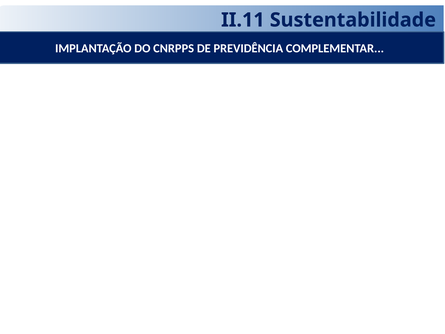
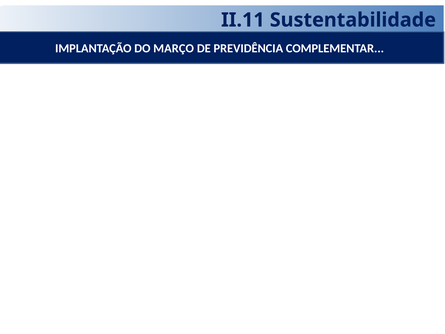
CNRPPS: CNRPPS -> MARÇO
